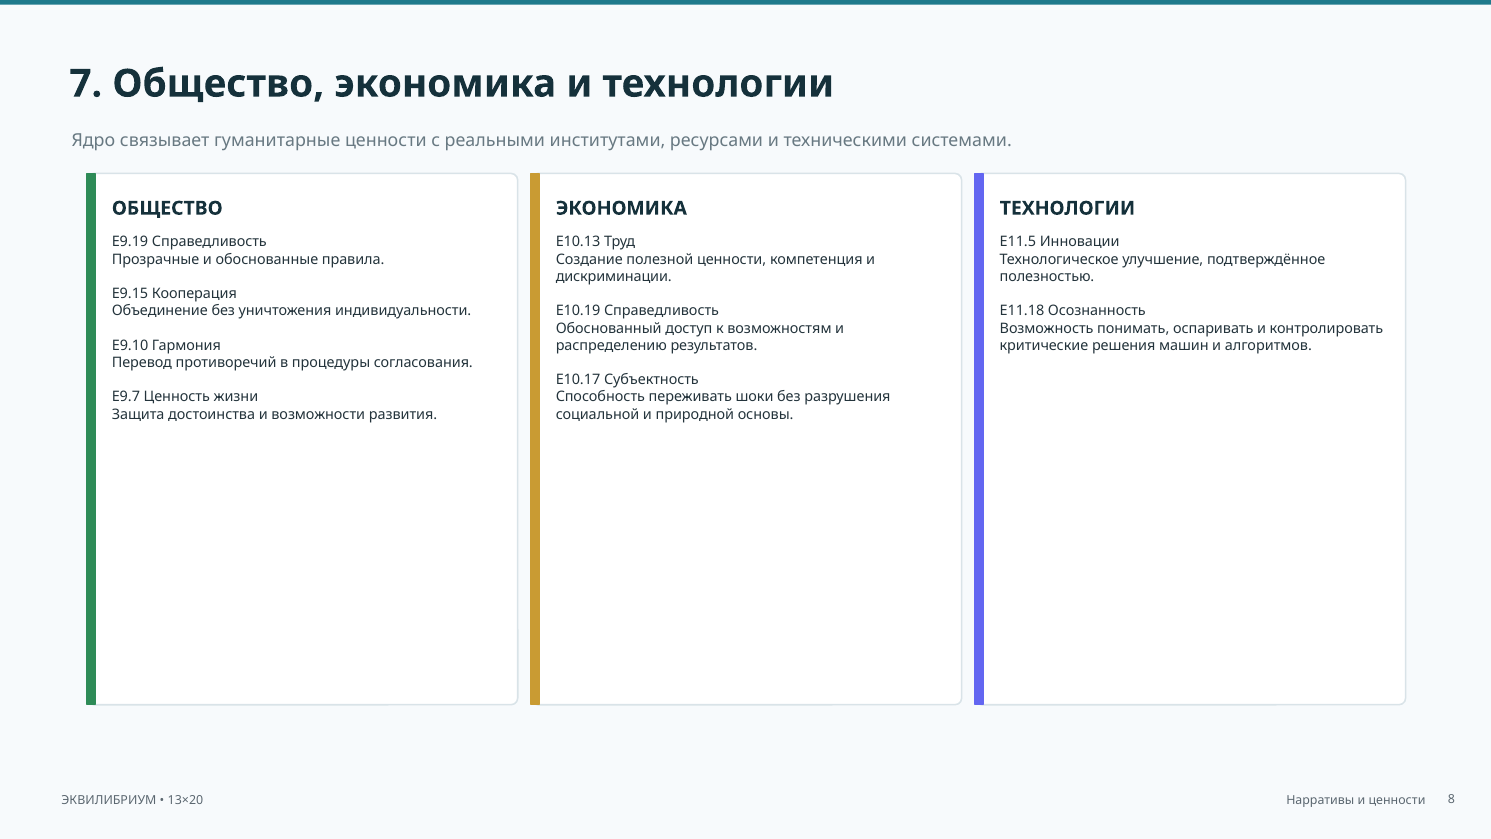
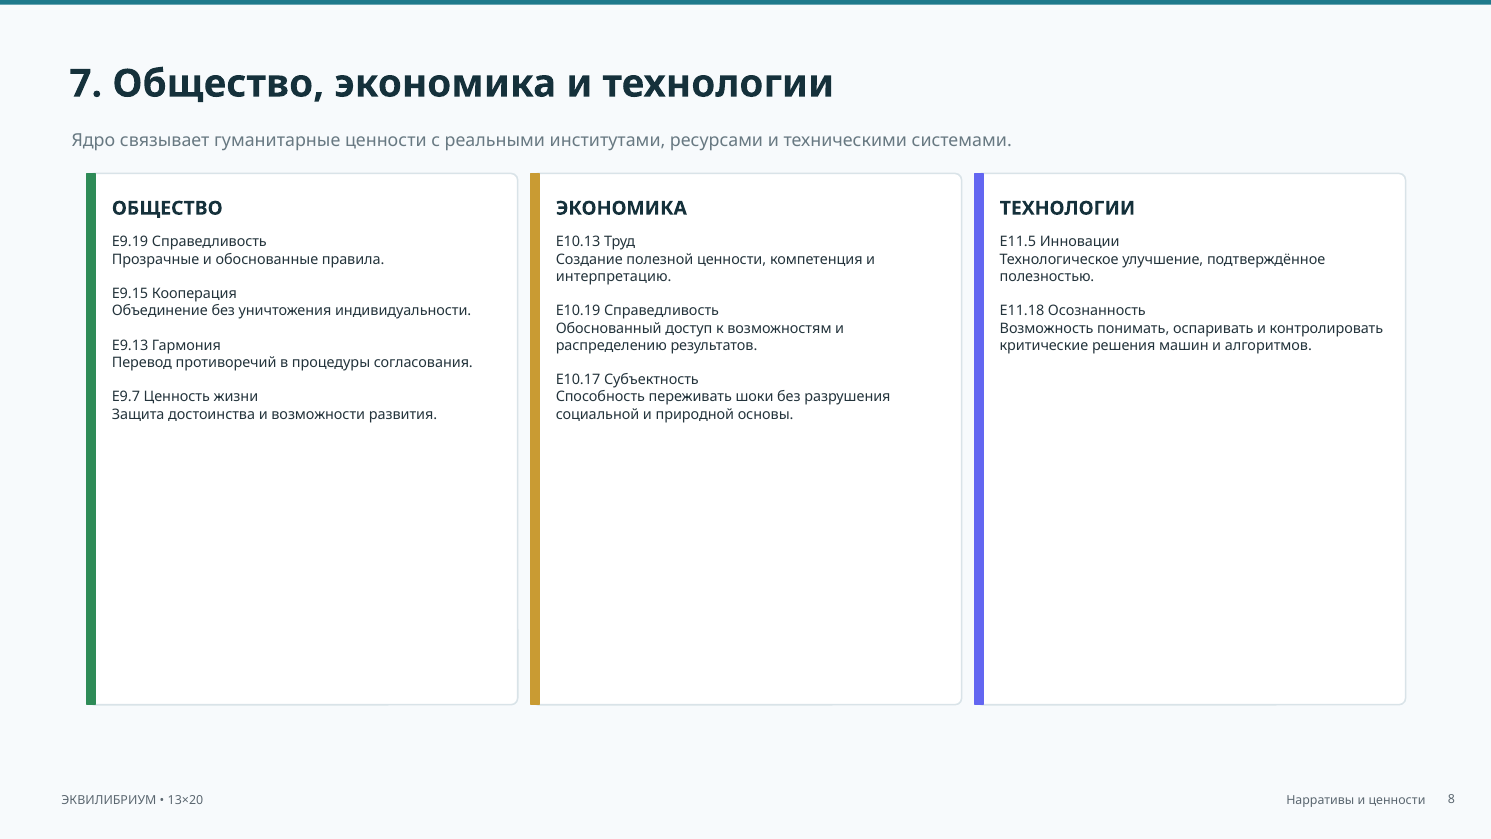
дискриминации: дискриминации -> интерпретацию
E9.10: E9.10 -> E9.13
